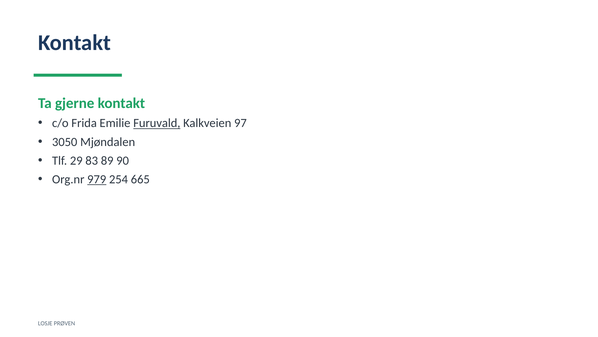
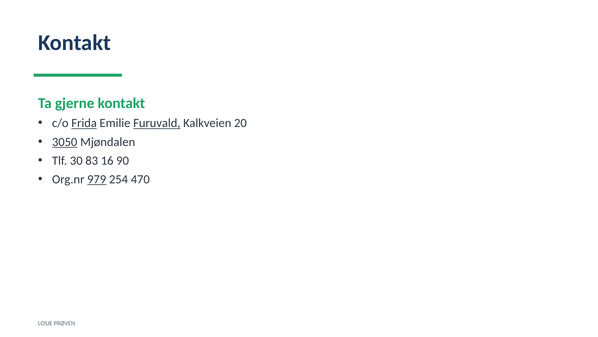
Frida underline: none -> present
97: 97 -> 20
3050 underline: none -> present
29: 29 -> 30
89: 89 -> 16
665: 665 -> 470
